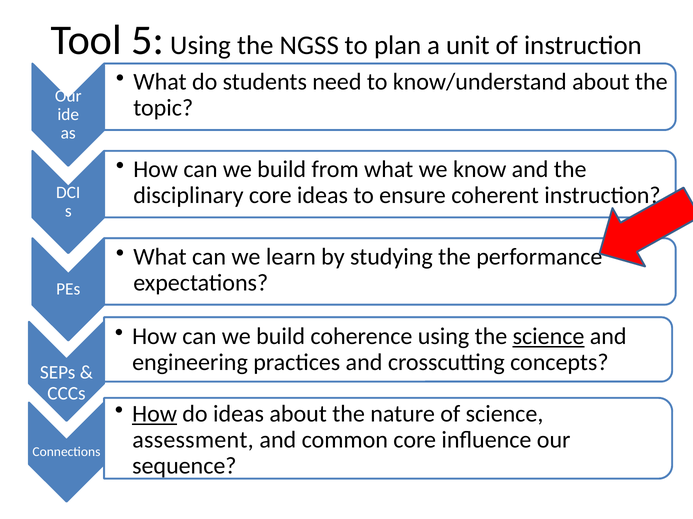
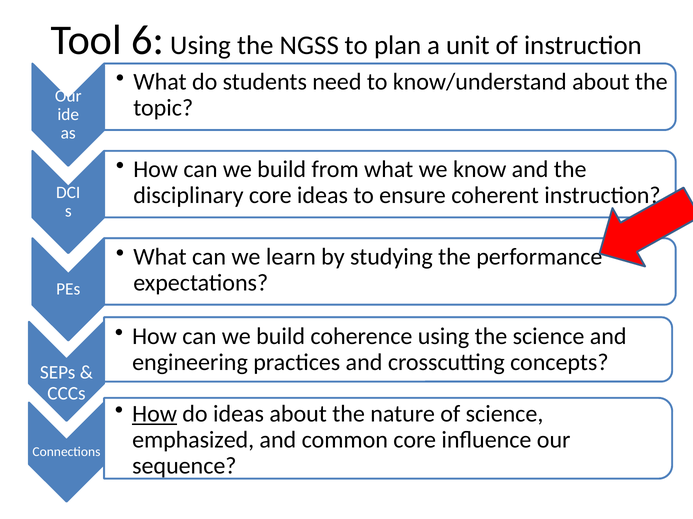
5: 5 -> 6
science at (549, 337) underline: present -> none
assessment: assessment -> emphasized
